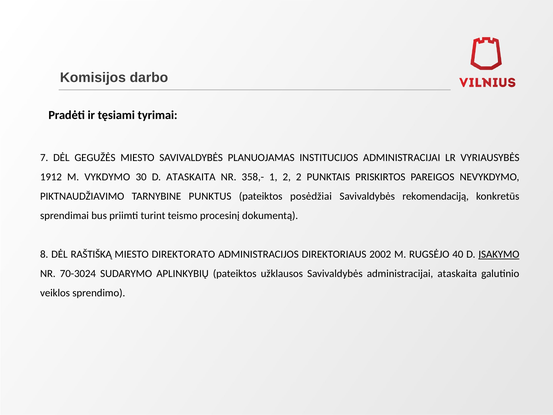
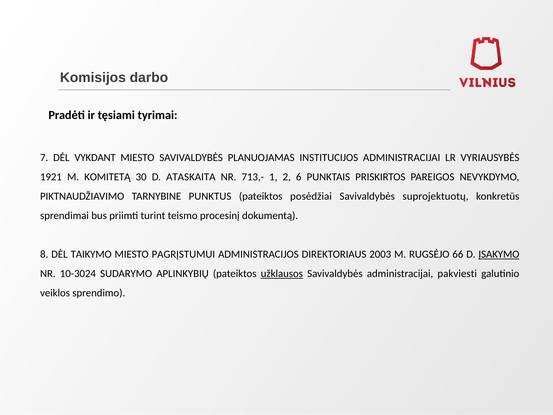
GEGUŽĖS: GEGUŽĖS -> VYKDANT
1912: 1912 -> 1921
VYKDYMO: VYKDYMO -> KOMITETĄ
358,-: 358,- -> 713,-
2 2: 2 -> 6
rekomendaciją: rekomendaciją -> suprojektuotų
RAŠTIŠKĄ: RAŠTIŠKĄ -> TAIKYMO
DIREKTORATO: DIREKTORATO -> PAGRĮSTUMUI
2002: 2002 -> 2003
40: 40 -> 66
70-3024: 70-3024 -> 10-3024
užklausos underline: none -> present
administracijai ataskaita: ataskaita -> pakviesti
